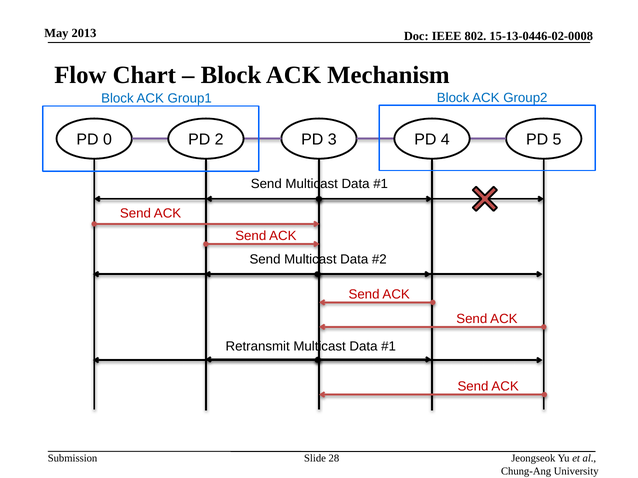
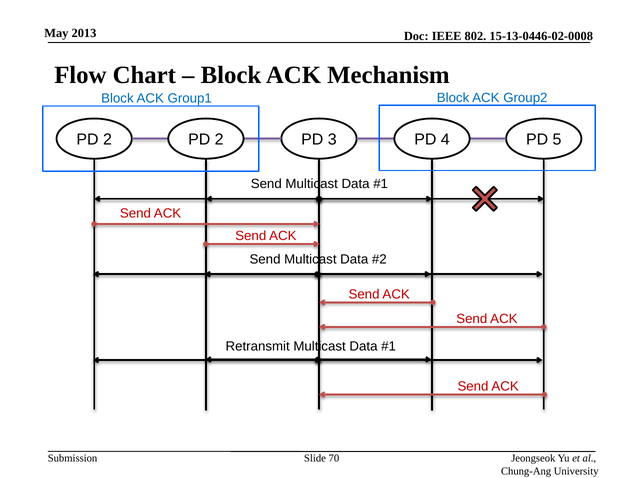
0 at (107, 140): 0 -> 2
28: 28 -> 70
